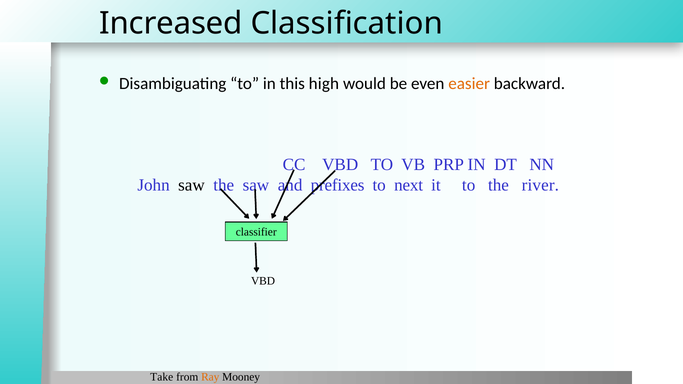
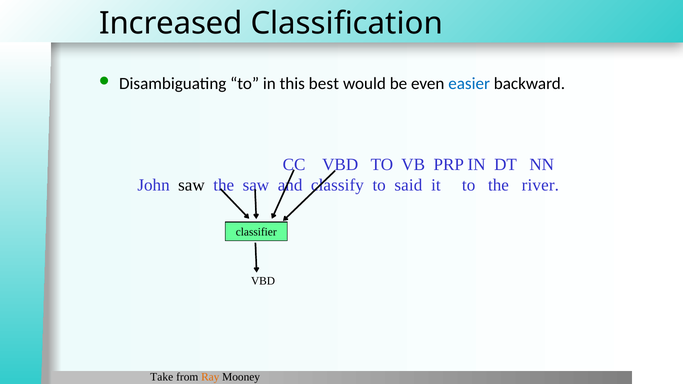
high: high -> best
easier colour: orange -> blue
prefixes: prefixes -> classify
next: next -> said
